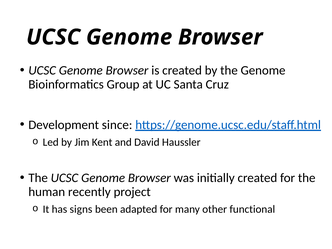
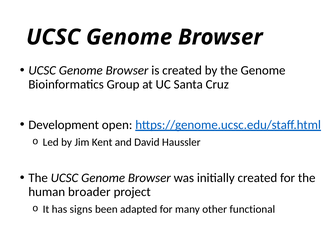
since: since -> open
recently: recently -> broader
